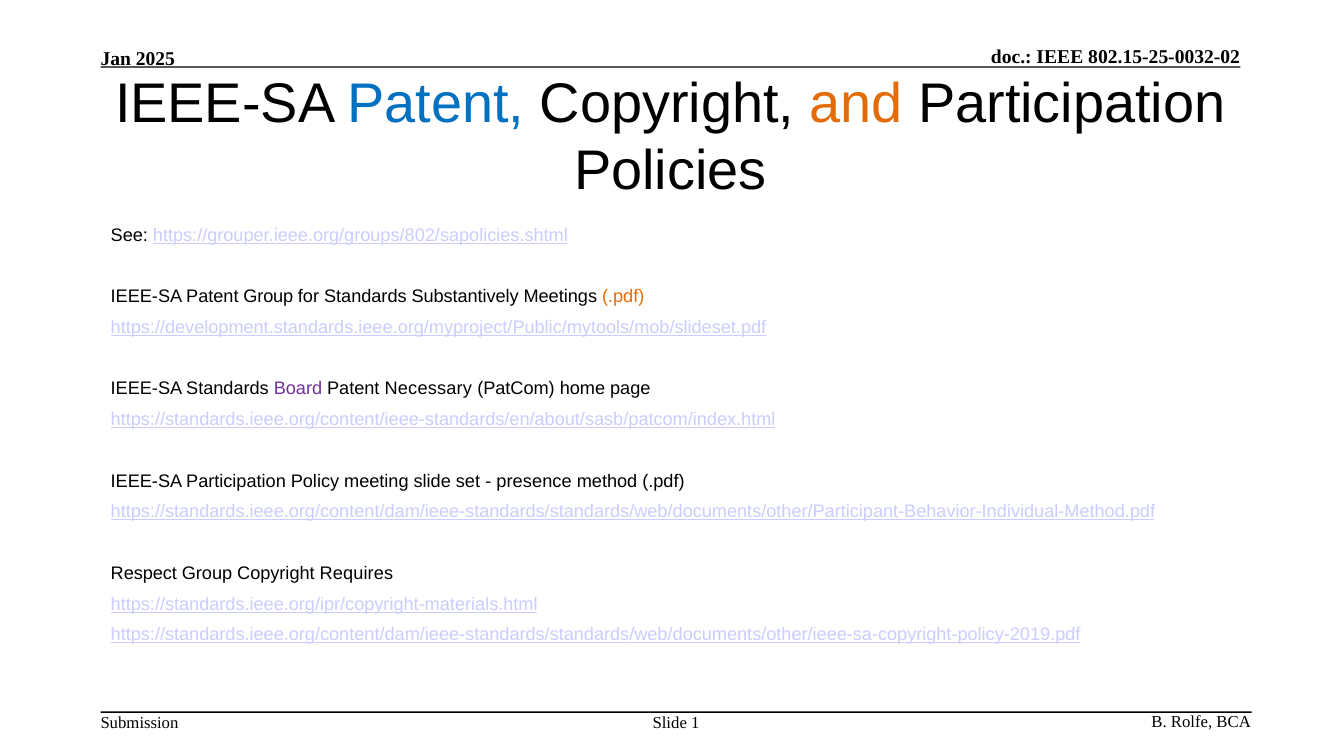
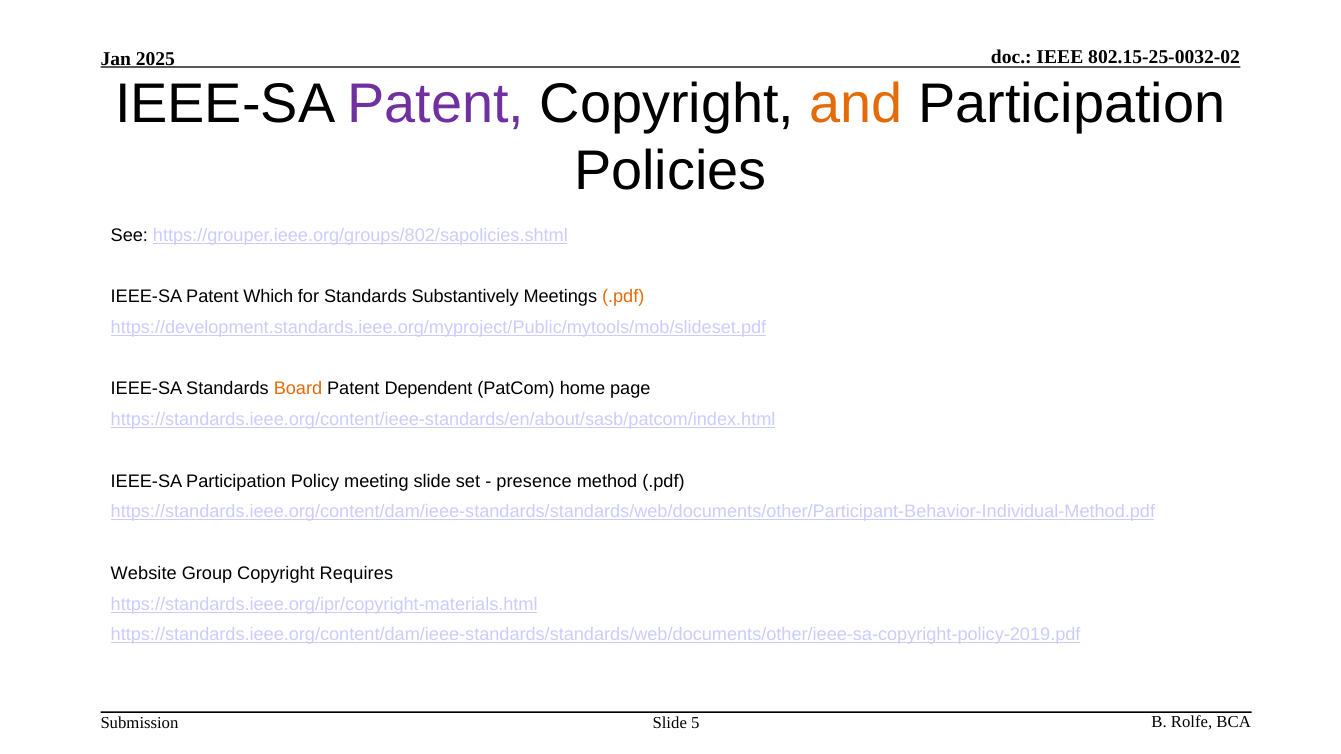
Patent at (436, 104) colour: blue -> purple
Patent Group: Group -> Which
Board colour: purple -> orange
Necessary: Necessary -> Dependent
Respect: Respect -> Website
1: 1 -> 5
